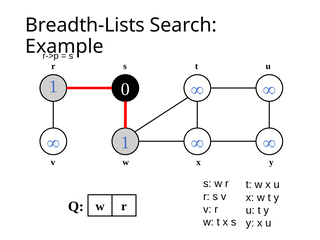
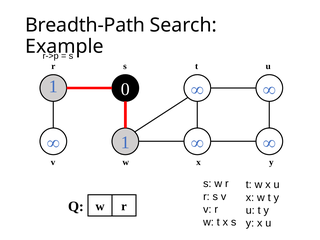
Breadth-Lists: Breadth-Lists -> Breadth-Path
